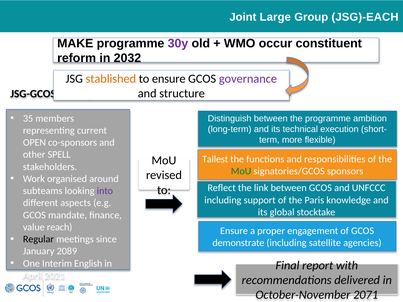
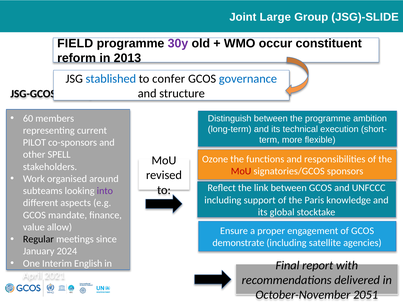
JSG)-EACH: JSG)-EACH -> JSG)-SLIDE
MAKE: MAKE -> FIELD
2032: 2032 -> 2013
stablished colour: orange -> blue
to ensure: ensure -> confer
governance colour: purple -> blue
35: 35 -> 60
OPEN: OPEN -> PILOT
Tallest: Tallest -> Ozone
MoU at (241, 171) colour: green -> red
reach: reach -> allow
2089: 2089 -> 2024
2071: 2071 -> 2051
